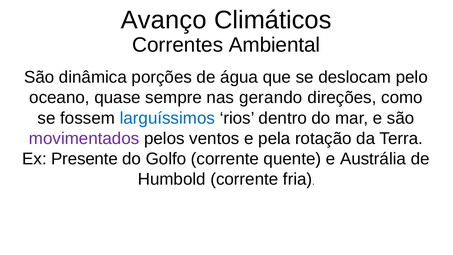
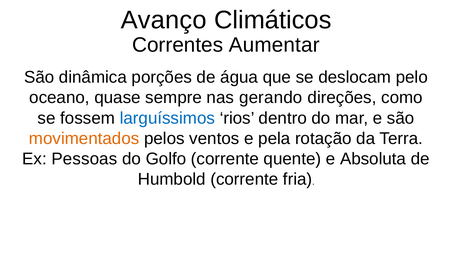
Ambiental: Ambiental -> Aumentar
movimentados colour: purple -> orange
Presente: Presente -> Pessoas
Austrália: Austrália -> Absoluta
